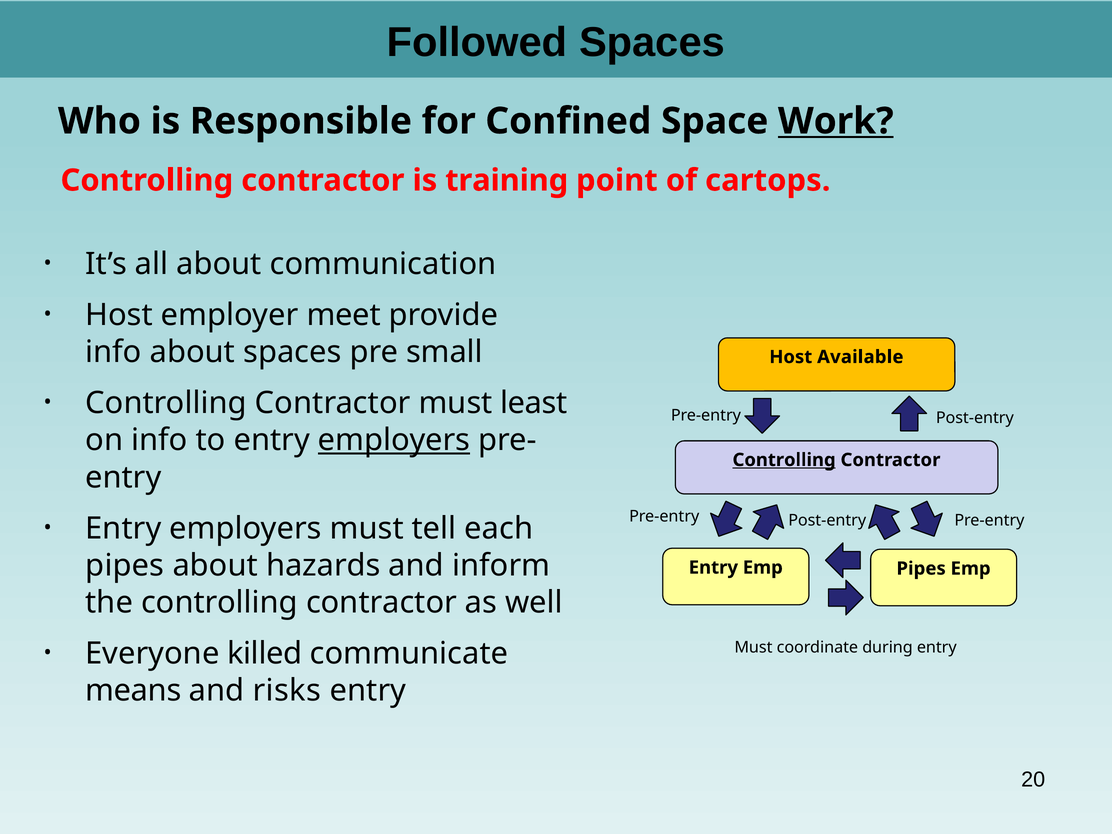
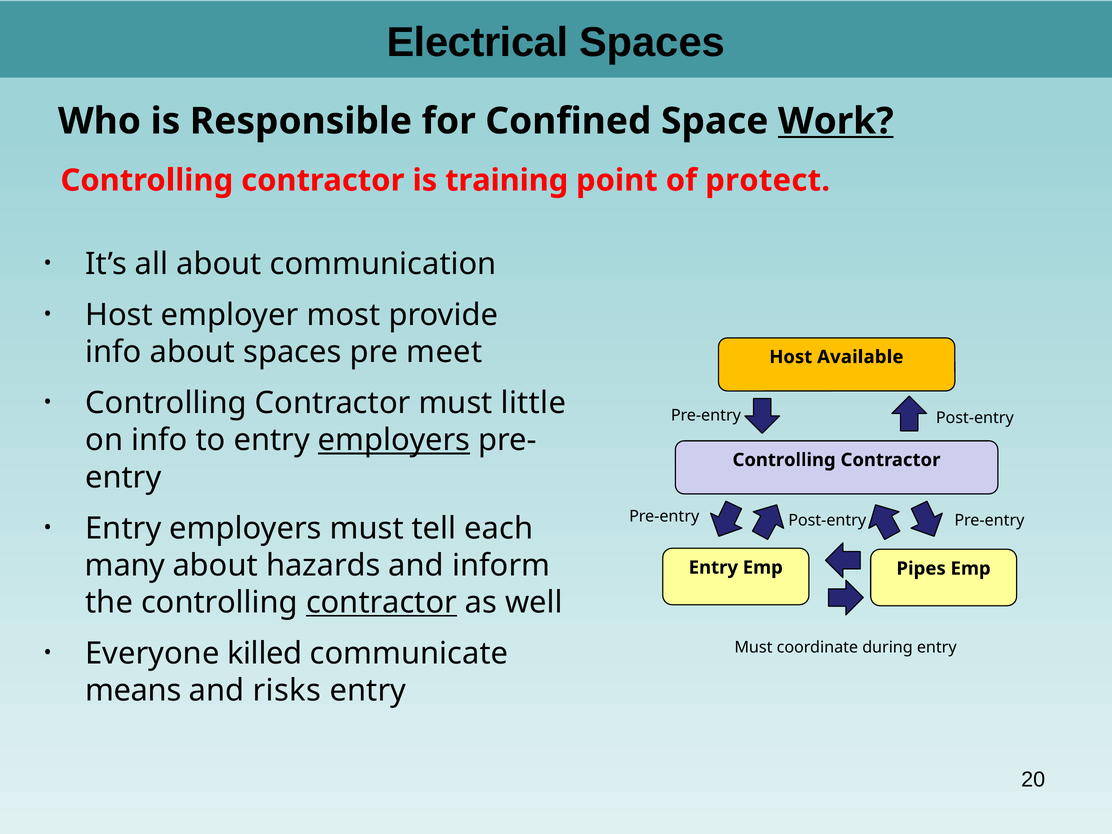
Followed: Followed -> Electrical
cartops: cartops -> protect
meet: meet -> most
small: small -> meet
least: least -> little
Controlling at (784, 460) underline: present -> none
pipes at (125, 565): pipes -> many
contractor at (381, 602) underline: none -> present
